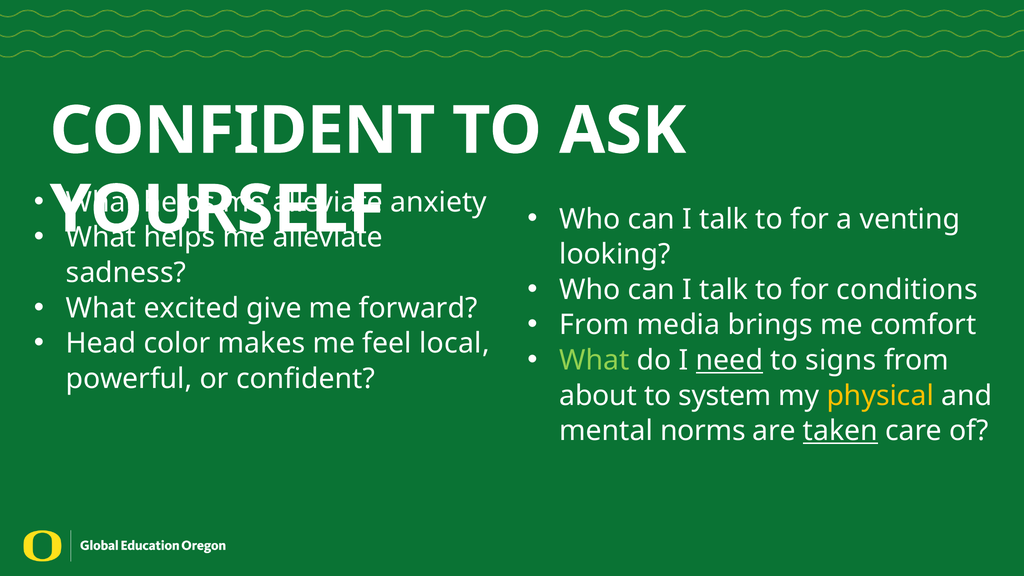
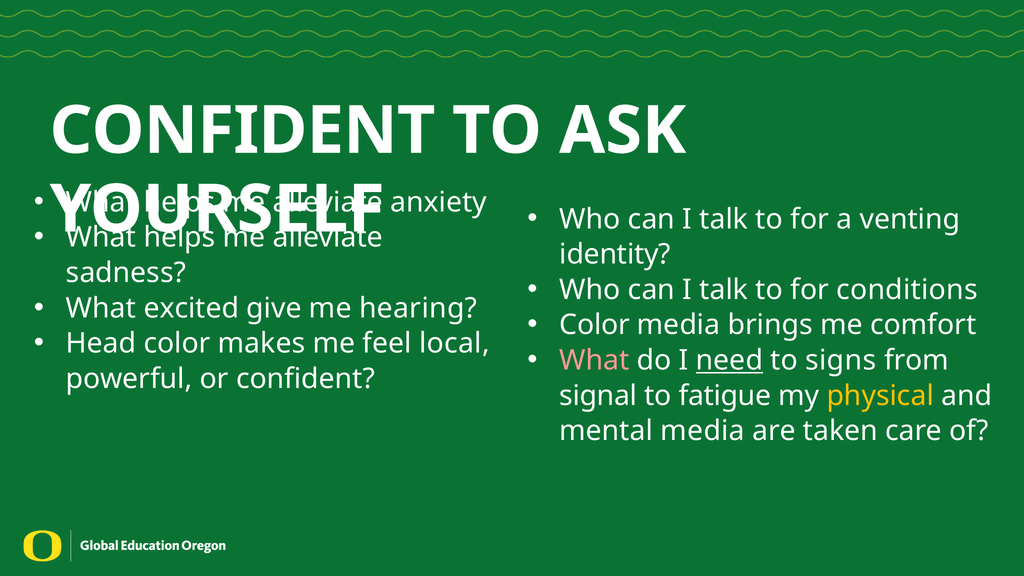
looking: looking -> identity
forward: forward -> hearing
From at (594, 325): From -> Color
What at (594, 360) colour: light green -> pink
about: about -> signal
system: system -> fatigue
mental norms: norms -> media
taken underline: present -> none
